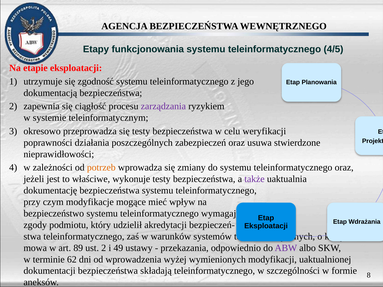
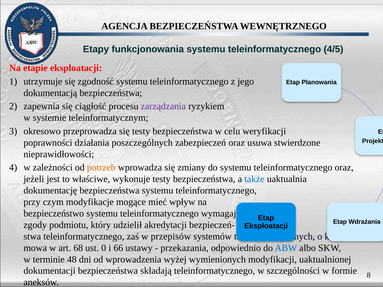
także colour: purple -> blue
warunków: warunków -> przepisów
89: 89 -> 68
ust 2: 2 -> 0
49: 49 -> 66
ABW colour: purple -> blue
62: 62 -> 48
